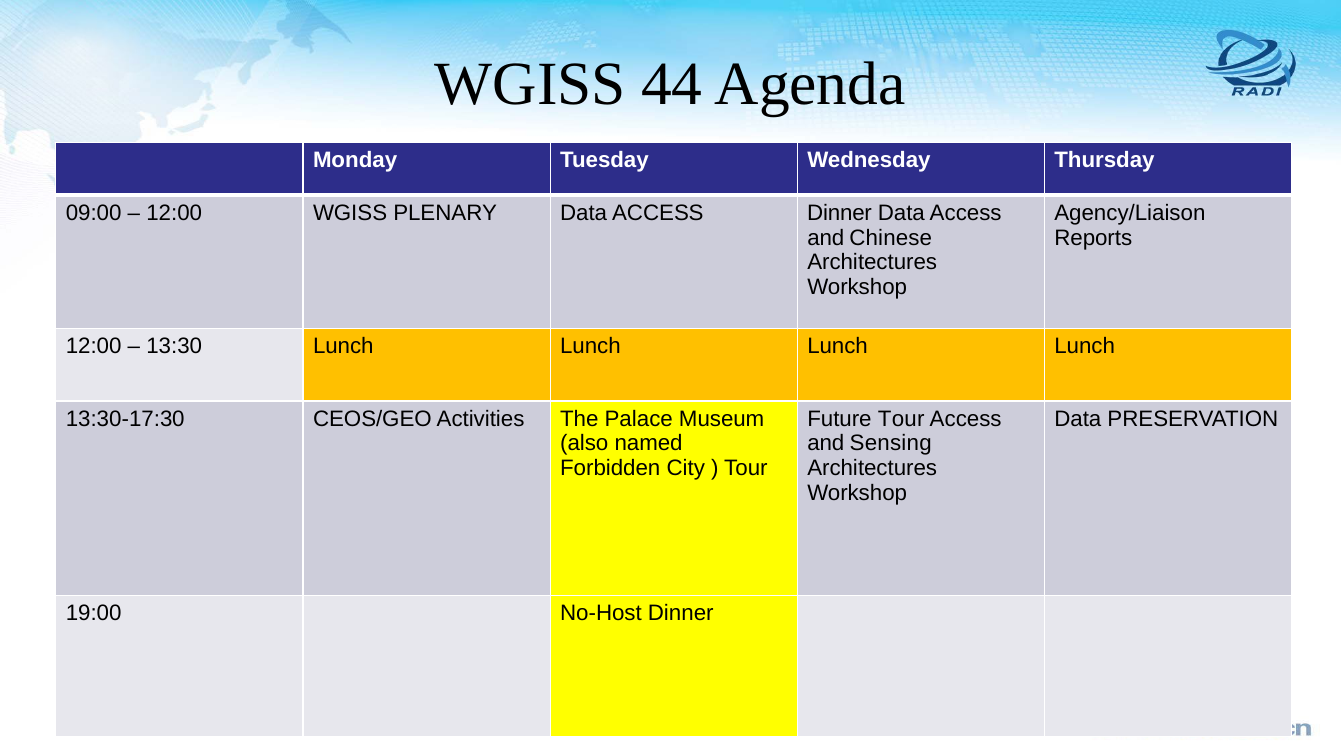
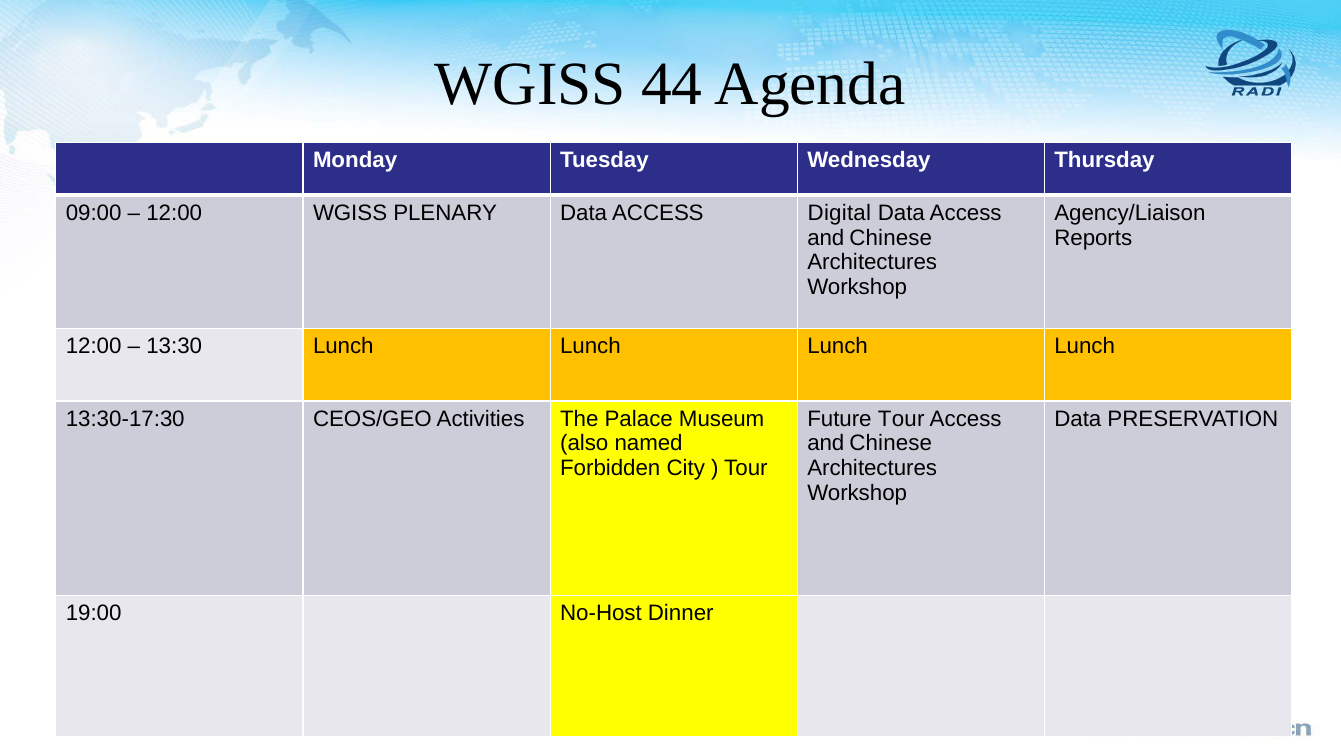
ACCESS Dinner: Dinner -> Digital
Sensing at (891, 444): Sensing -> Chinese
